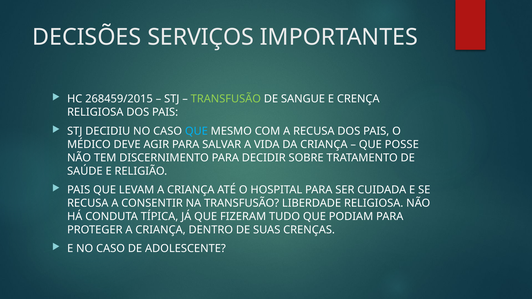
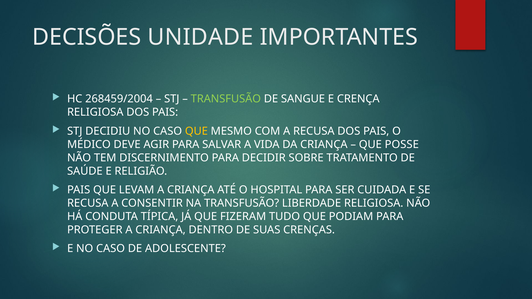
SERVIÇOS: SERVIÇOS -> UNIDADE
268459/2015: 268459/2015 -> 268459/2004
QUE at (196, 131) colour: light blue -> yellow
